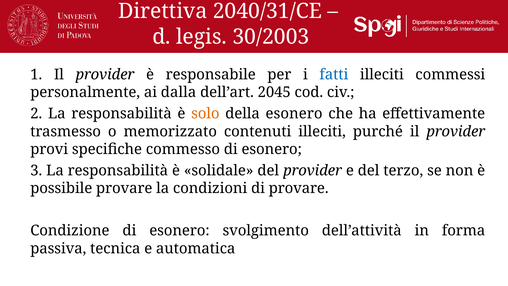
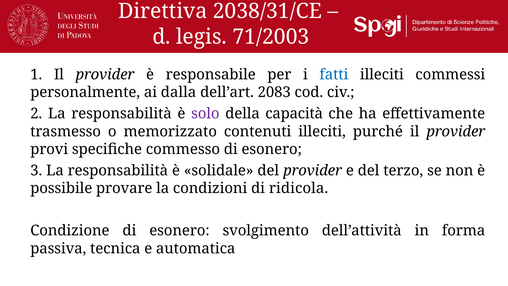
2040/31/CE: 2040/31/CE -> 2038/31/CE
30/2003: 30/2003 -> 71/2003
2045: 2045 -> 2083
solo colour: orange -> purple
della esonero: esonero -> capacità
di provare: provare -> ridicola
